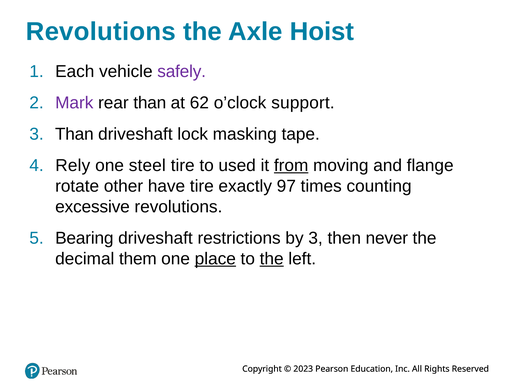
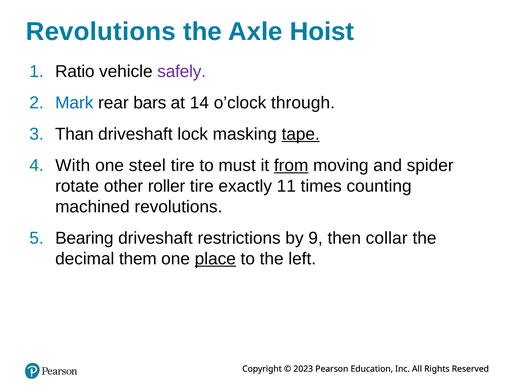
Each: Each -> Ratio
Mark colour: purple -> blue
rear than: than -> bars
62: 62 -> 14
support: support -> through
tape underline: none -> present
Rely: Rely -> With
used: used -> must
flange: flange -> spider
have: have -> roller
97: 97 -> 11
excessive: excessive -> machined
by 3: 3 -> 9
never: never -> collar
the at (272, 259) underline: present -> none
